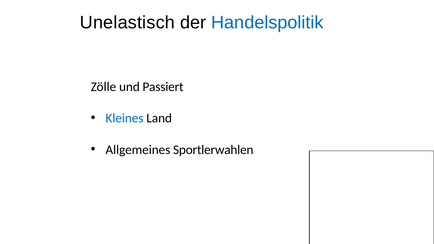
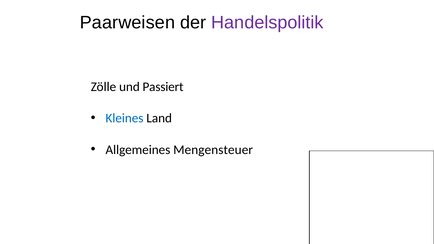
Unelastisch: Unelastisch -> Paarweisen
Handelspolitik colour: blue -> purple
Sportlerwahlen: Sportlerwahlen -> Mengensteuer
